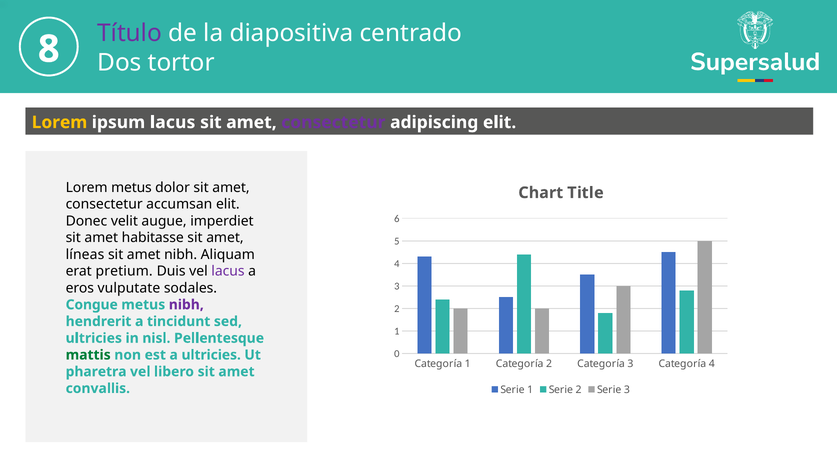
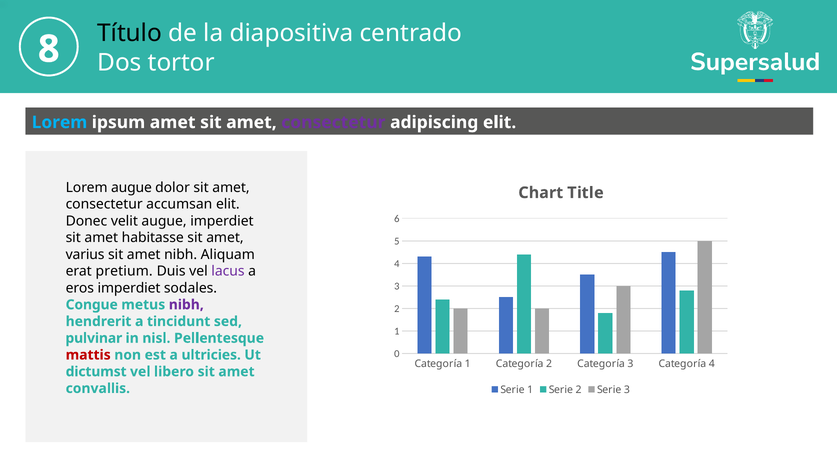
Título colour: purple -> black
Lorem at (59, 122) colour: yellow -> light blue
ipsum lacus: lacus -> amet
Lorem metus: metus -> augue
líneas: líneas -> varius
eros vulputate: vulputate -> imperdiet
ultricies at (94, 338): ultricies -> pulvinar
mattis colour: green -> red
pharetra: pharetra -> dictumst
